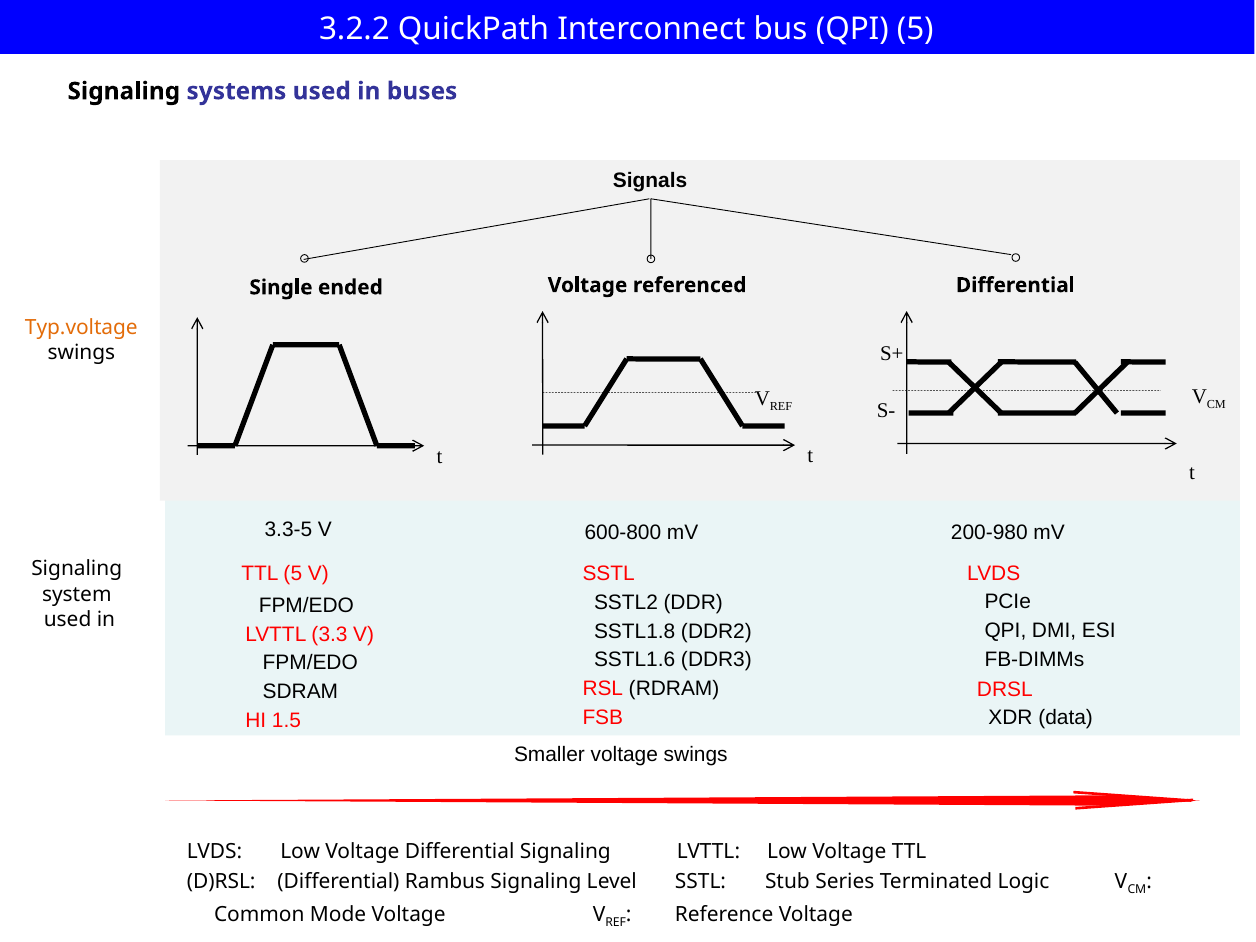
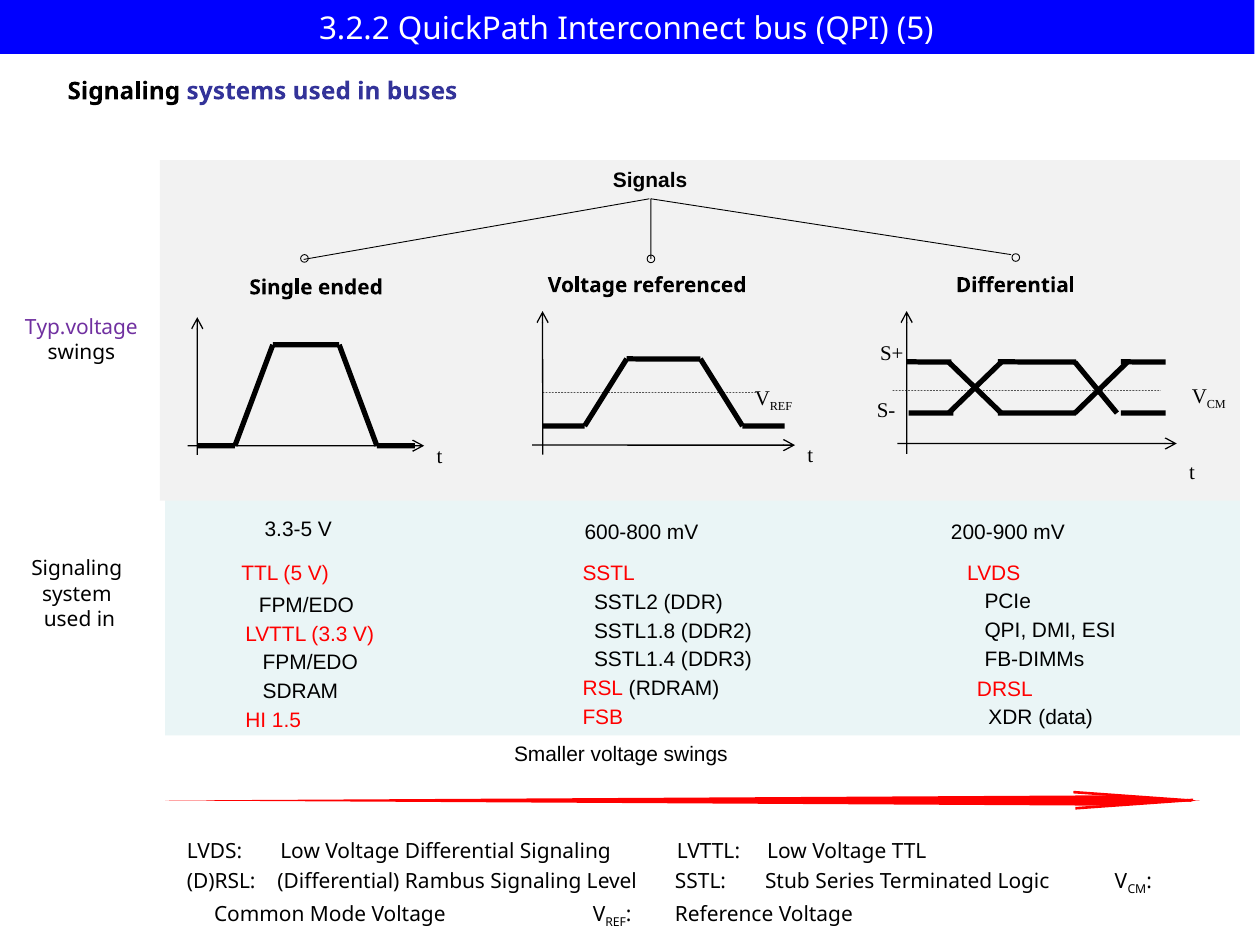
Typ.voltage colour: orange -> purple
200-980: 200-980 -> 200-900
SSTL1.6: SSTL1.6 -> SSTL1.4
